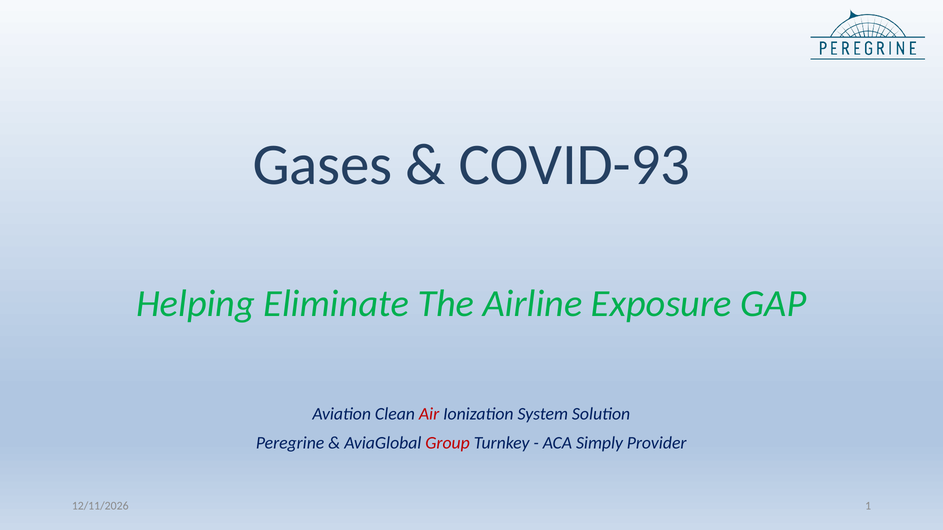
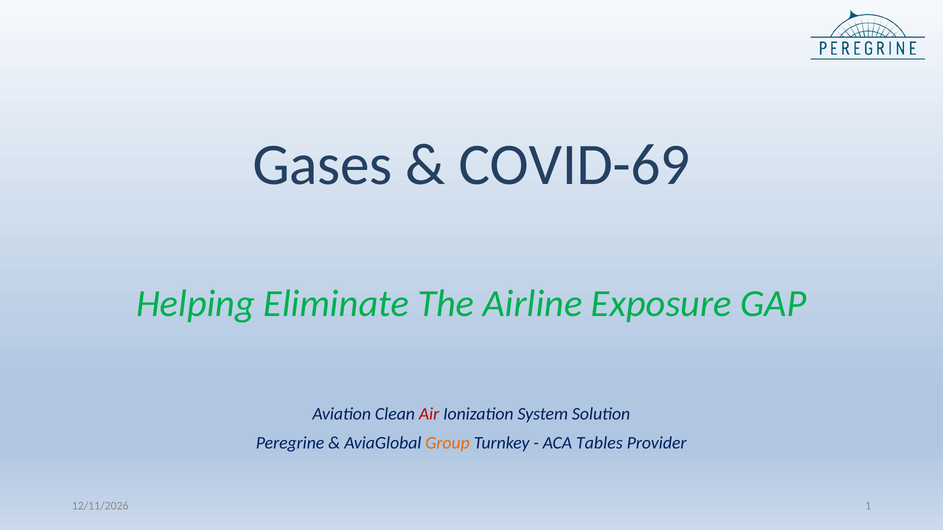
COVID-93: COVID-93 -> COVID-69
Group colour: red -> orange
Simply: Simply -> Tables
